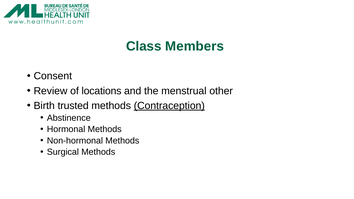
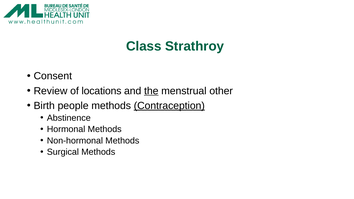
Members: Members -> Strathroy
the underline: none -> present
trusted: trusted -> people
